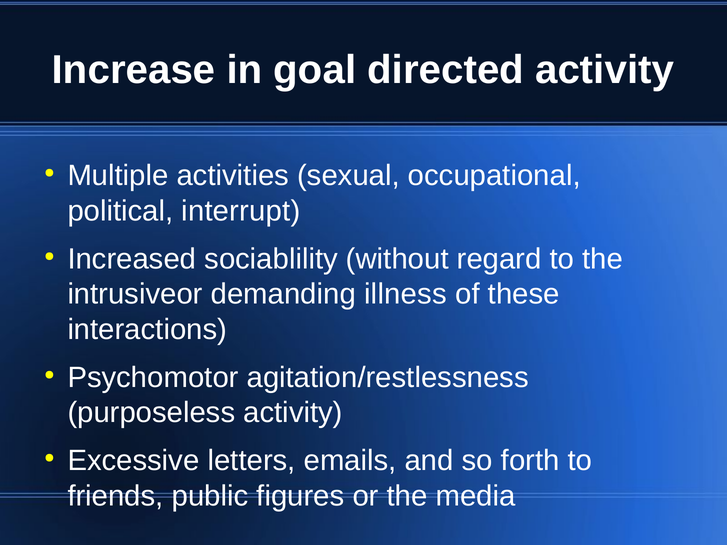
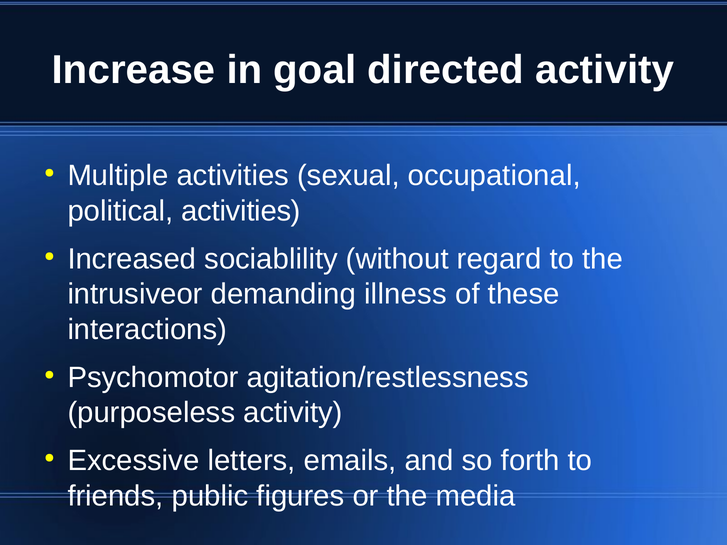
political interrupt: interrupt -> activities
